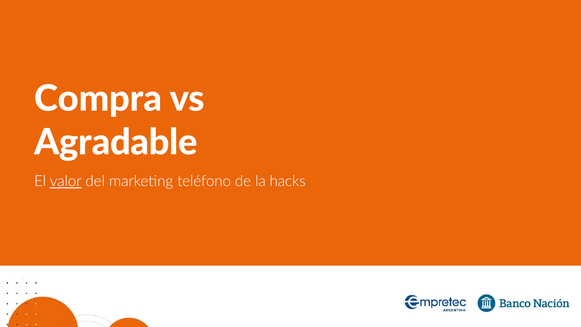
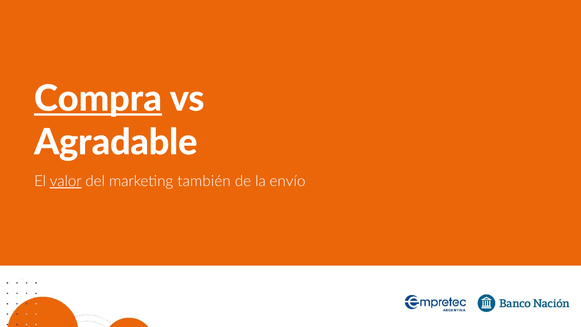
Compra underline: none -> present
teléfono: teléfono -> también
hacks: hacks -> envío
